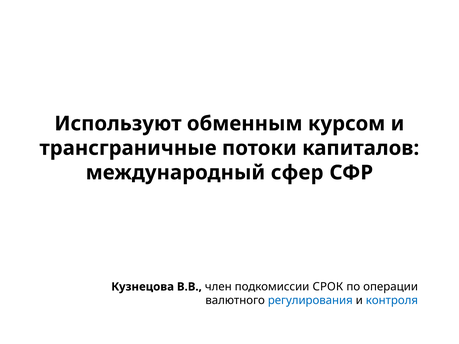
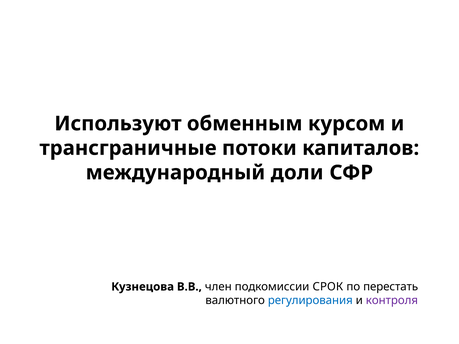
сфер: сфер -> доли
операции: операции -> перестать
контроля colour: blue -> purple
